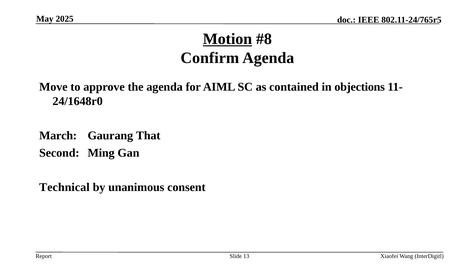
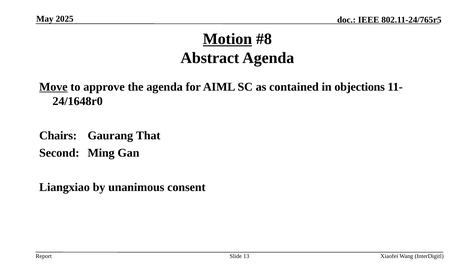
Confirm: Confirm -> Abstract
Move underline: none -> present
March: March -> Chairs
Technical: Technical -> Liangxiao
